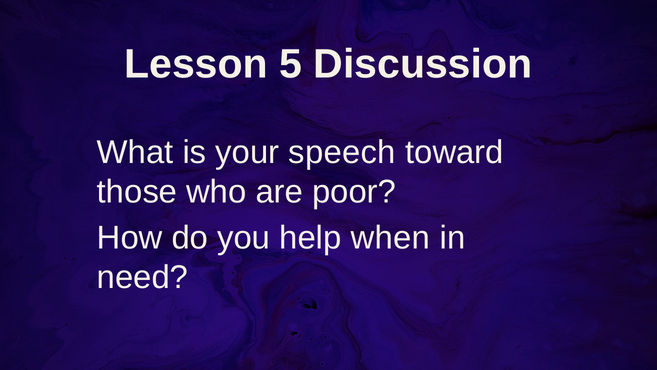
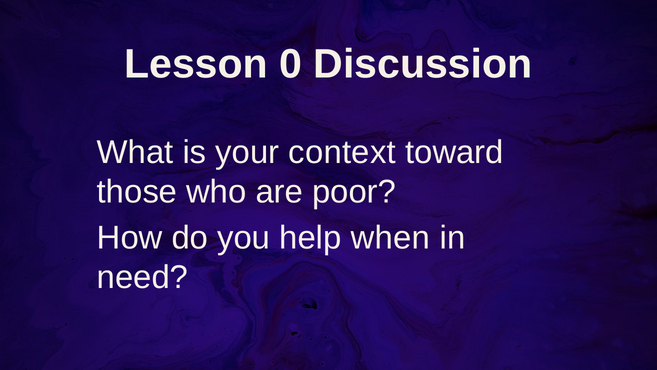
5: 5 -> 0
speech: speech -> context
